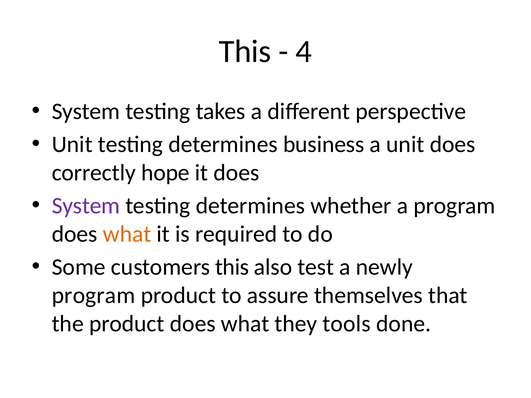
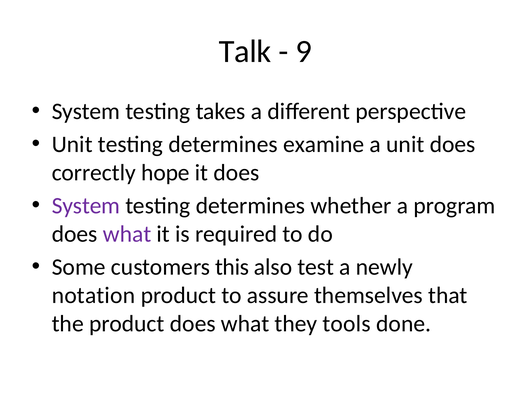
This at (245, 51): This -> Talk
4: 4 -> 9
business: business -> examine
what at (127, 234) colour: orange -> purple
program at (93, 296): program -> notation
